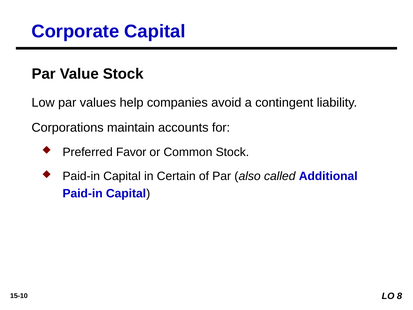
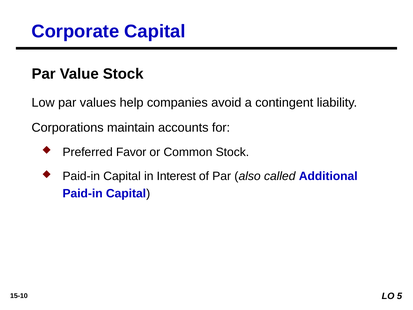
Certain: Certain -> Interest
8: 8 -> 5
